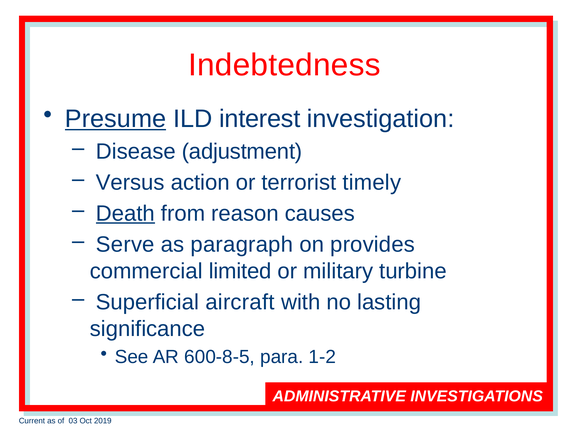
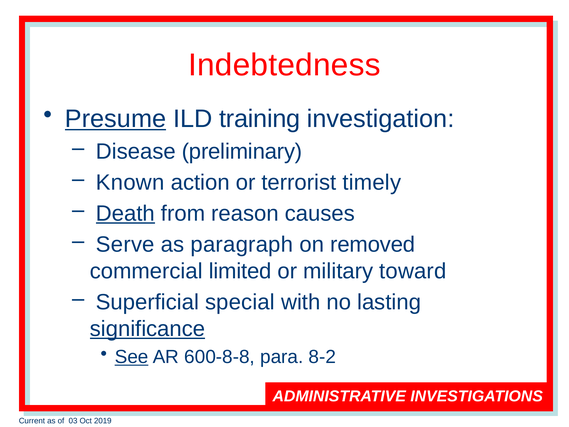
interest: interest -> training
adjustment: adjustment -> preliminary
Versus: Versus -> Known
provides: provides -> removed
turbine: turbine -> toward
aircraft: aircraft -> special
significance underline: none -> present
See underline: none -> present
600-8-5: 600-8-5 -> 600-8-8
1-2: 1-2 -> 8-2
